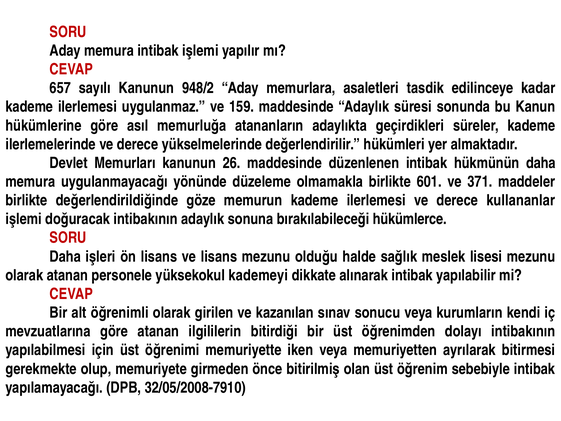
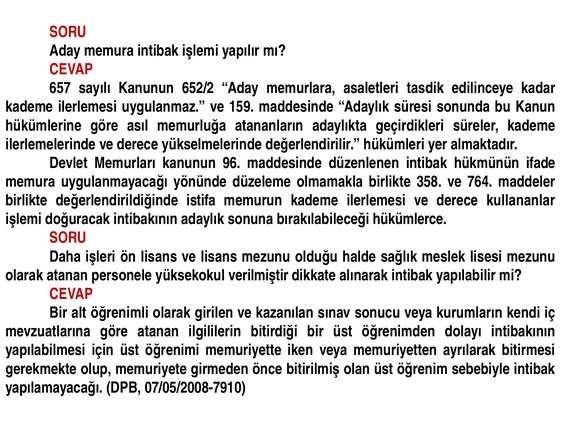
948/2: 948/2 -> 652/2
26: 26 -> 96
hükmünün daha: daha -> ifade
601: 601 -> 358
371: 371 -> 764
göze: göze -> istifa
kademeyi: kademeyi -> verilmiştir
32/05/2008-7910: 32/05/2008-7910 -> 07/05/2008-7910
